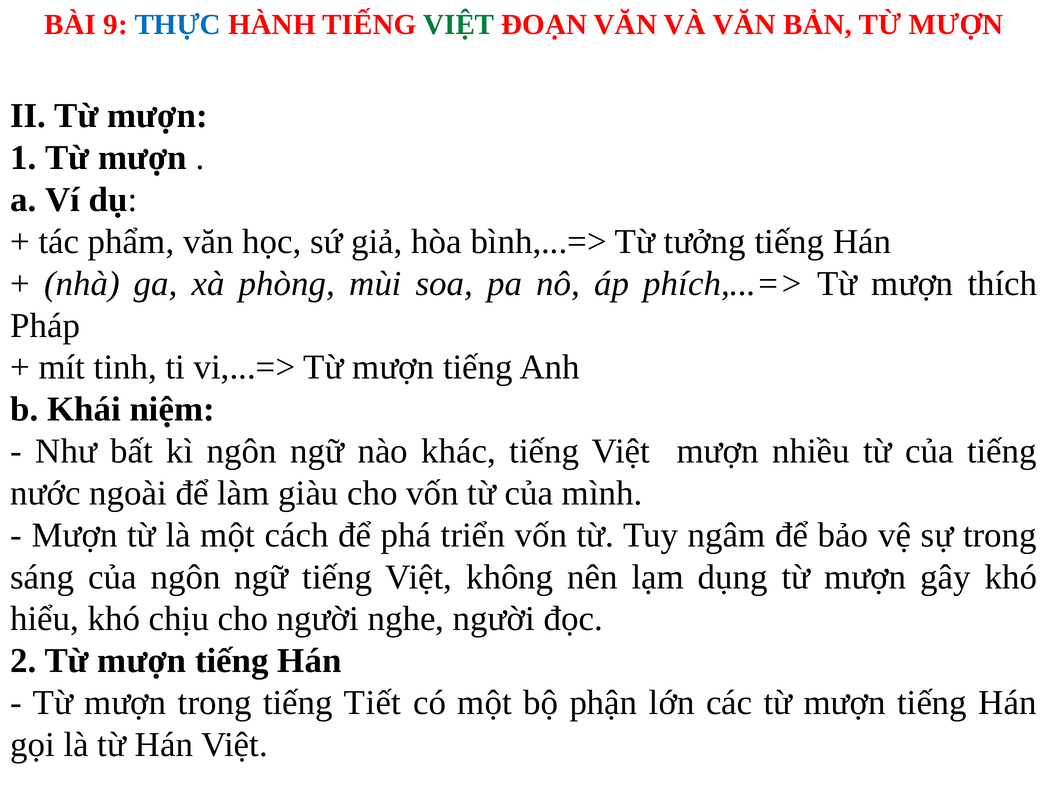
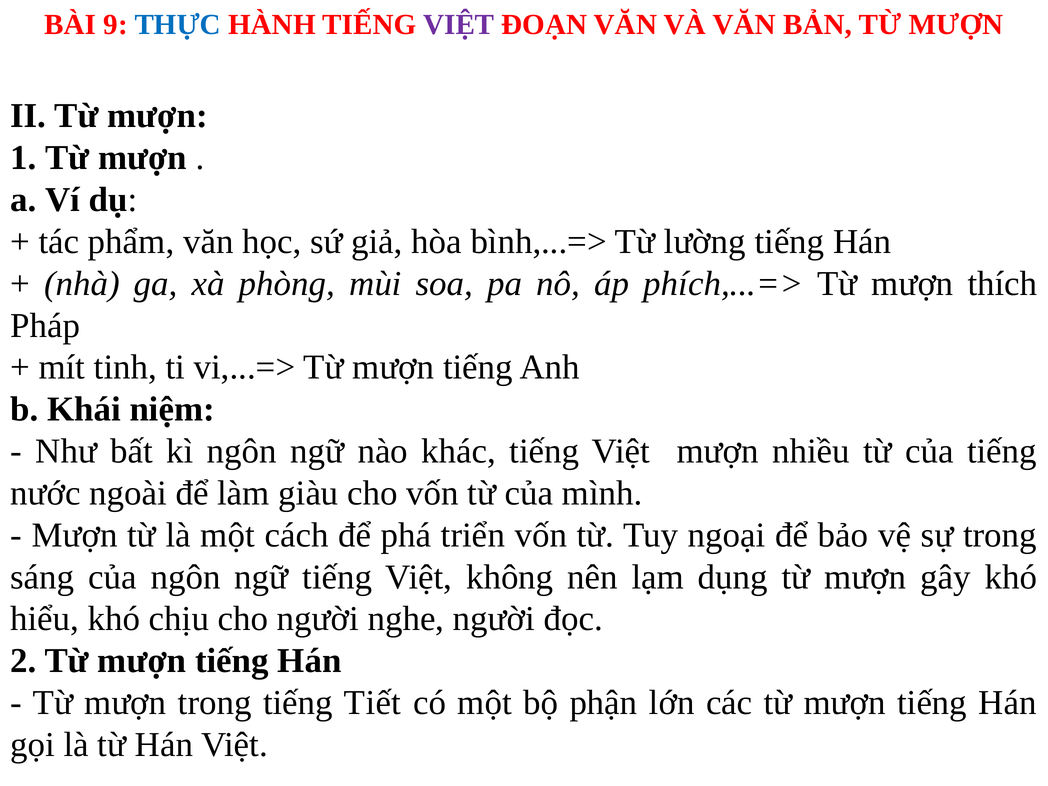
VIỆT at (459, 25) colour: green -> purple
tưởng: tưởng -> lường
ngâm: ngâm -> ngoại
